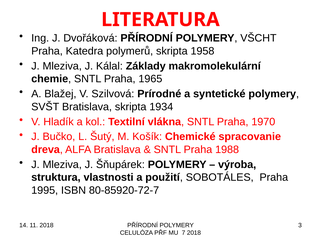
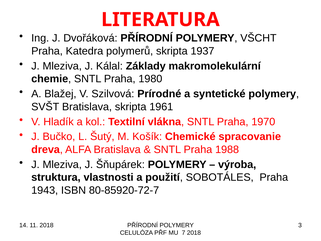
1958: 1958 -> 1937
1965: 1965 -> 1980
1934: 1934 -> 1961
1995: 1995 -> 1943
